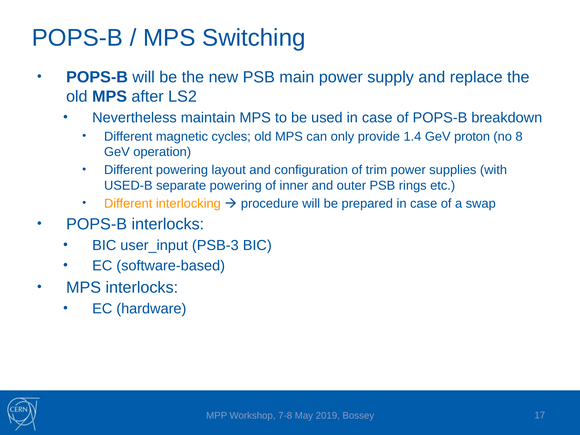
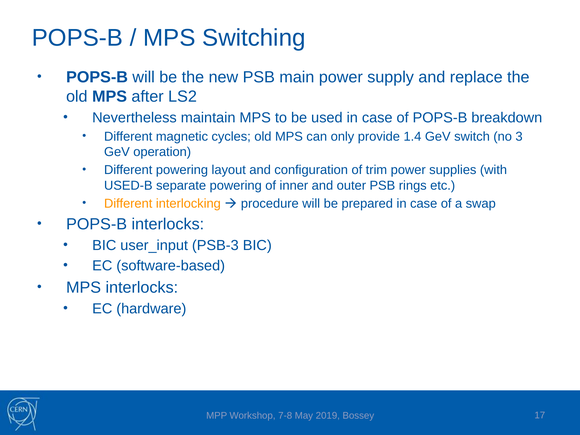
proton: proton -> switch
8: 8 -> 3
